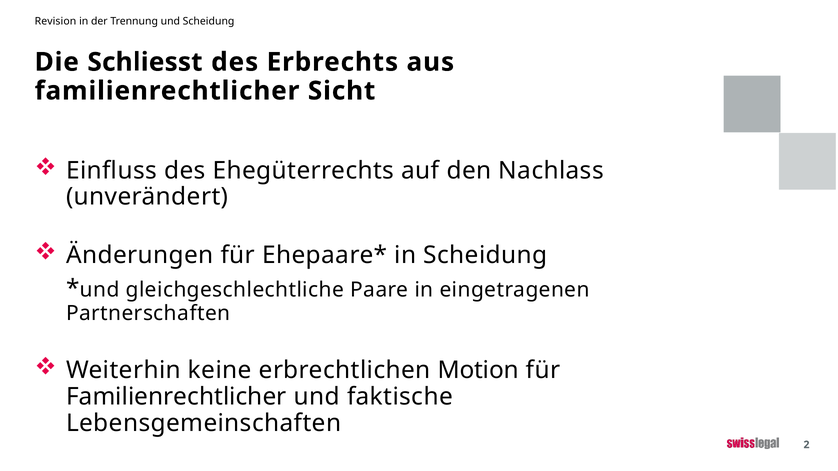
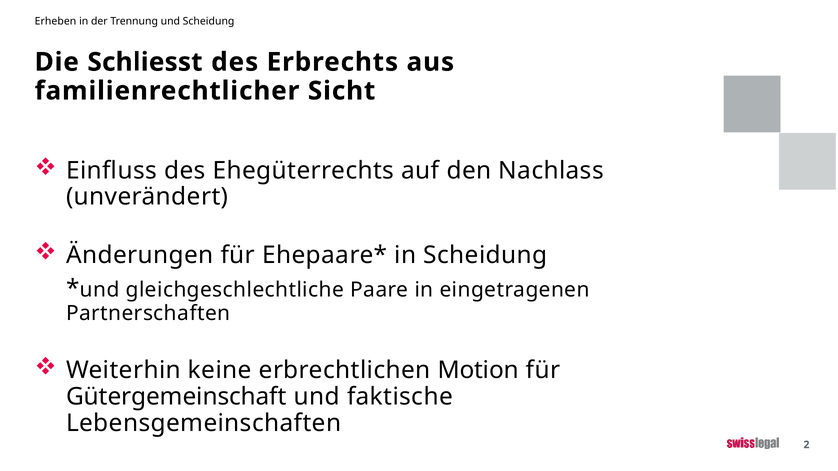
Revision: Revision -> Erheben
Familienrechtlicher at (176, 397): Familienrechtlicher -> Gütergemeinschaft
